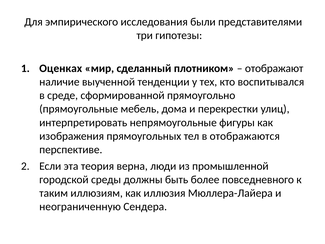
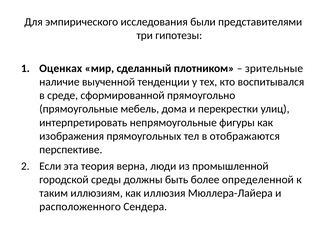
отображают: отображают -> зрительные
повседневного: повседневного -> определенной
неограниченную: неограниченную -> расположенного
